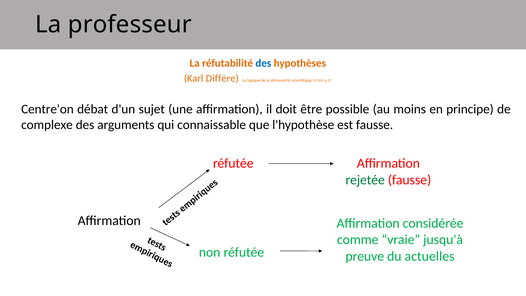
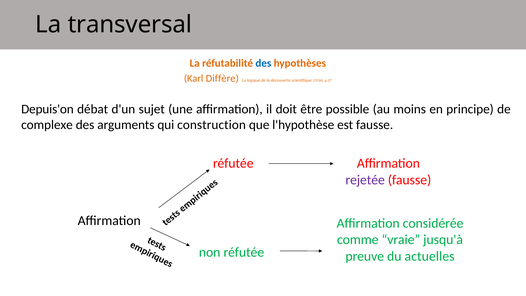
professeur: professeur -> transversal
Centre'on: Centre'on -> Depuis'on
connaissable: connaissable -> construction
rejetée colour: green -> purple
